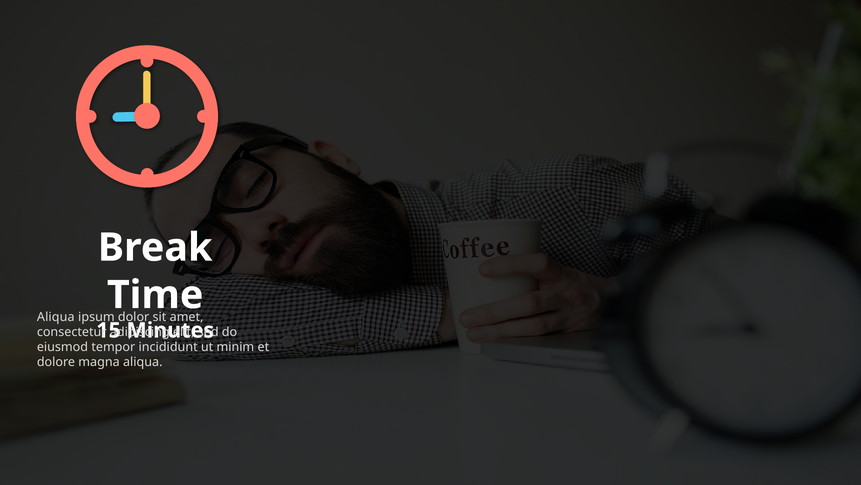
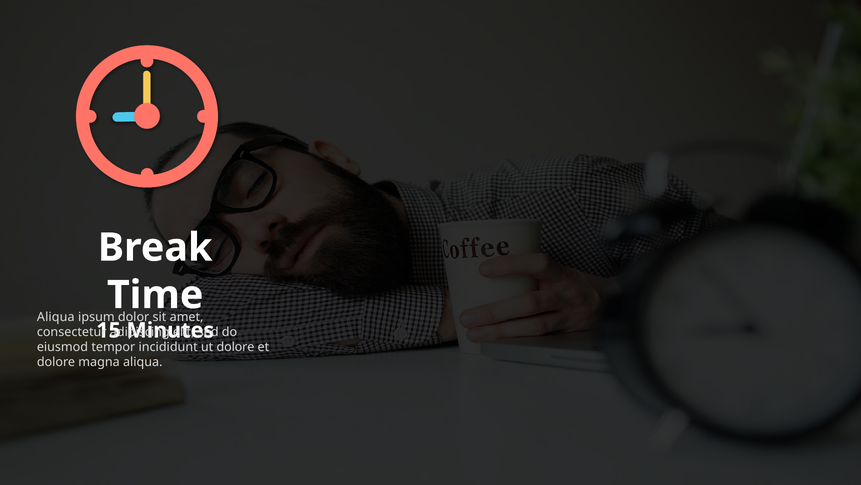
minim at (235, 347): minim -> dolore
